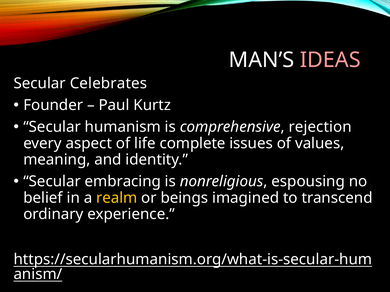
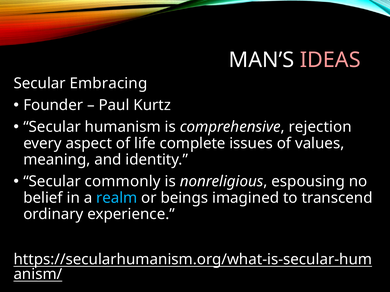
Celebrates: Celebrates -> Embracing
embracing: embracing -> commonly
realm colour: yellow -> light blue
